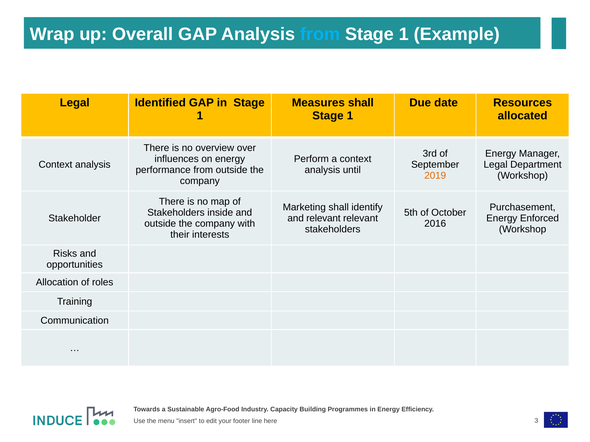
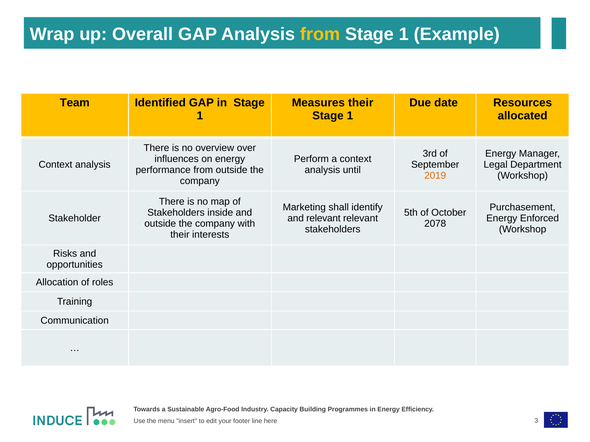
from at (320, 34) colour: light blue -> yellow
Legal at (75, 103): Legal -> Team
Measures shall: shall -> their
2016: 2016 -> 2078
